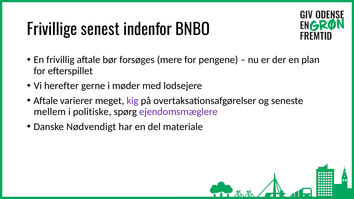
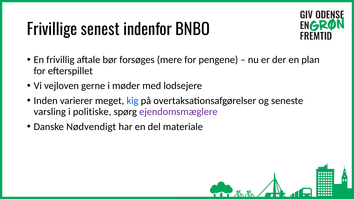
herefter: herefter -> vejloven
Aftale at (46, 101): Aftale -> Inden
kig colour: purple -> blue
mellem: mellem -> varsling
